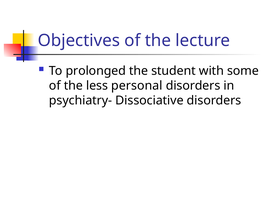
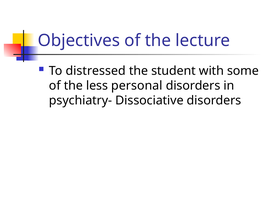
prolonged: prolonged -> distressed
